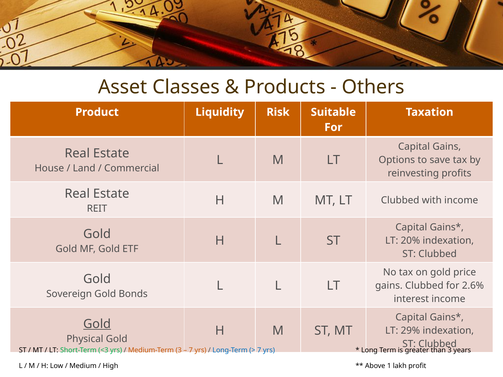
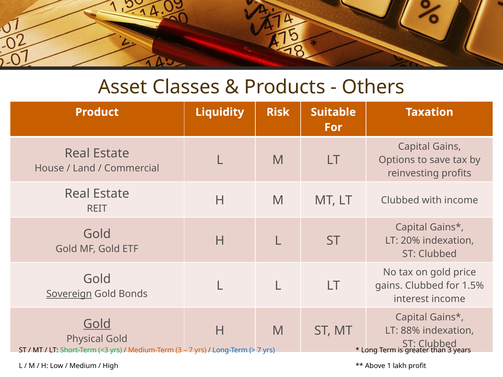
2.6%: 2.6% -> 1.5%
Sovereign underline: none -> present
29%: 29% -> 88%
